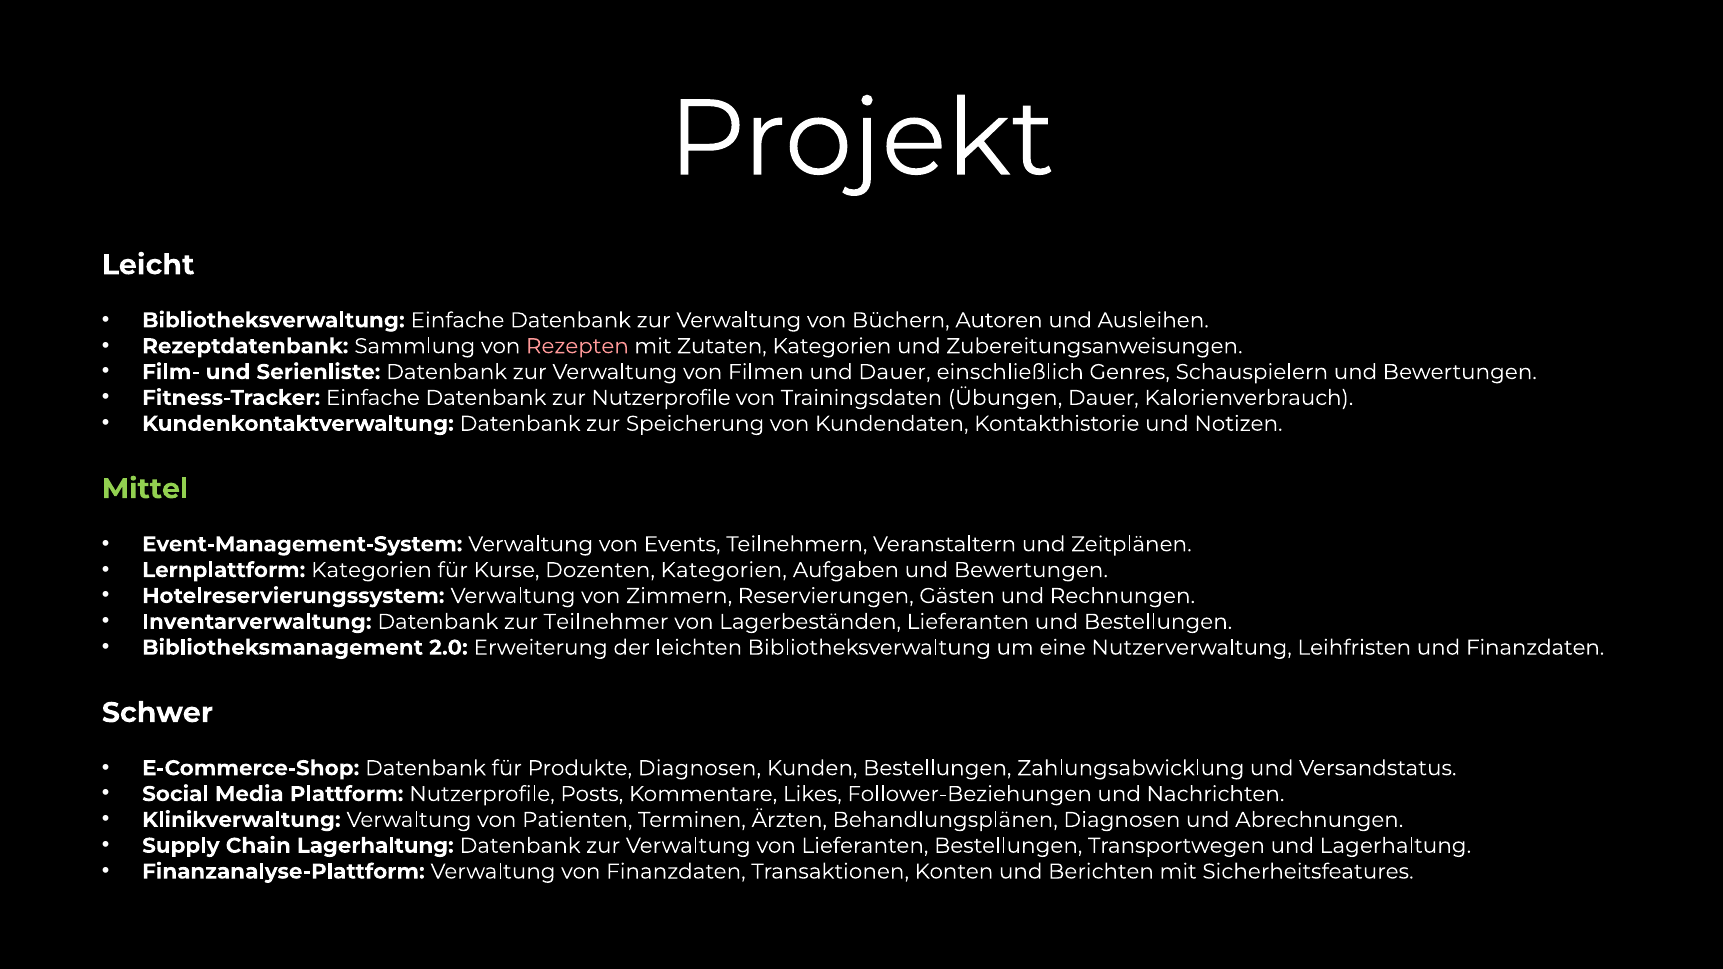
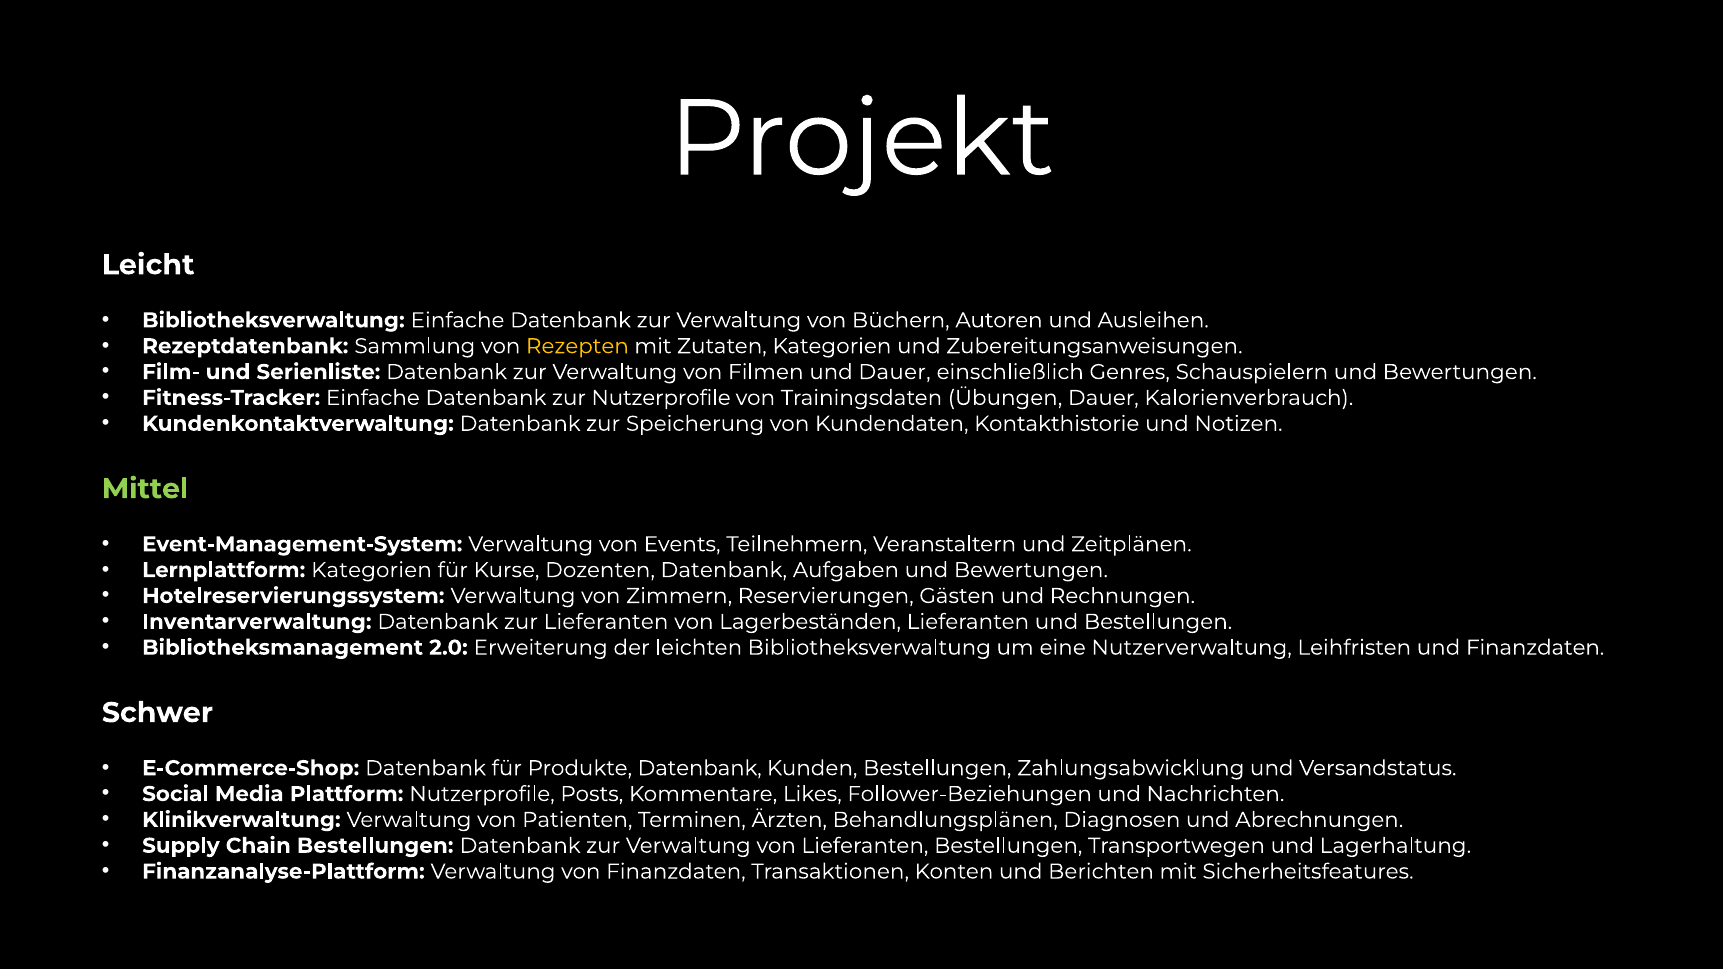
Rezepten colour: pink -> yellow
Dozenten Kategorien: Kategorien -> Datenbank
zur Teilnehmer: Teilnehmer -> Lieferanten
Produkte Diagnosen: Diagnosen -> Datenbank
Chain Lagerhaltung: Lagerhaltung -> Bestellungen
